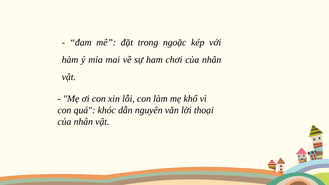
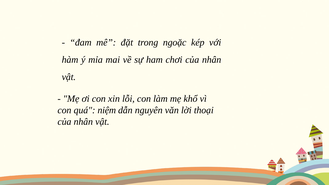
khóc: khóc -> niệm
